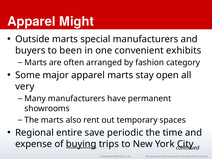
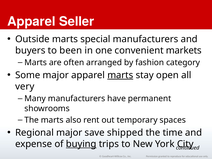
Might: Might -> Seller
exhibits: exhibits -> markets
marts at (120, 75) underline: none -> present
Regional entire: entire -> major
periodic: periodic -> shipped
